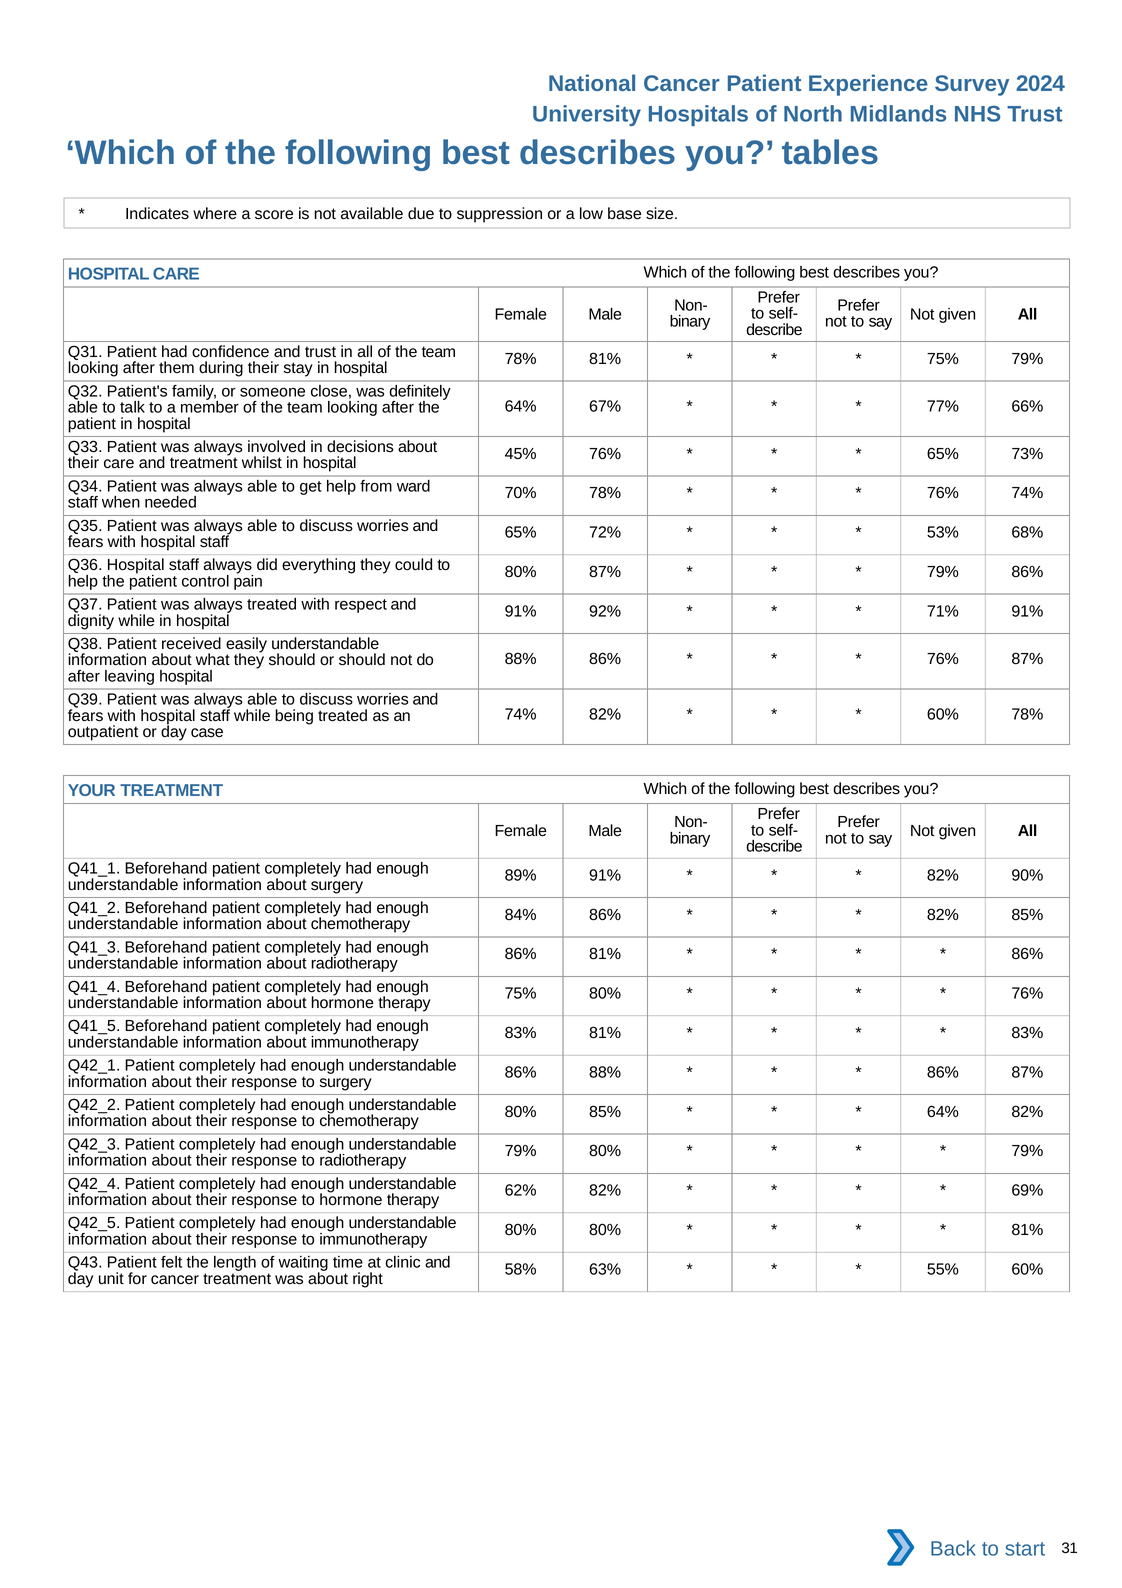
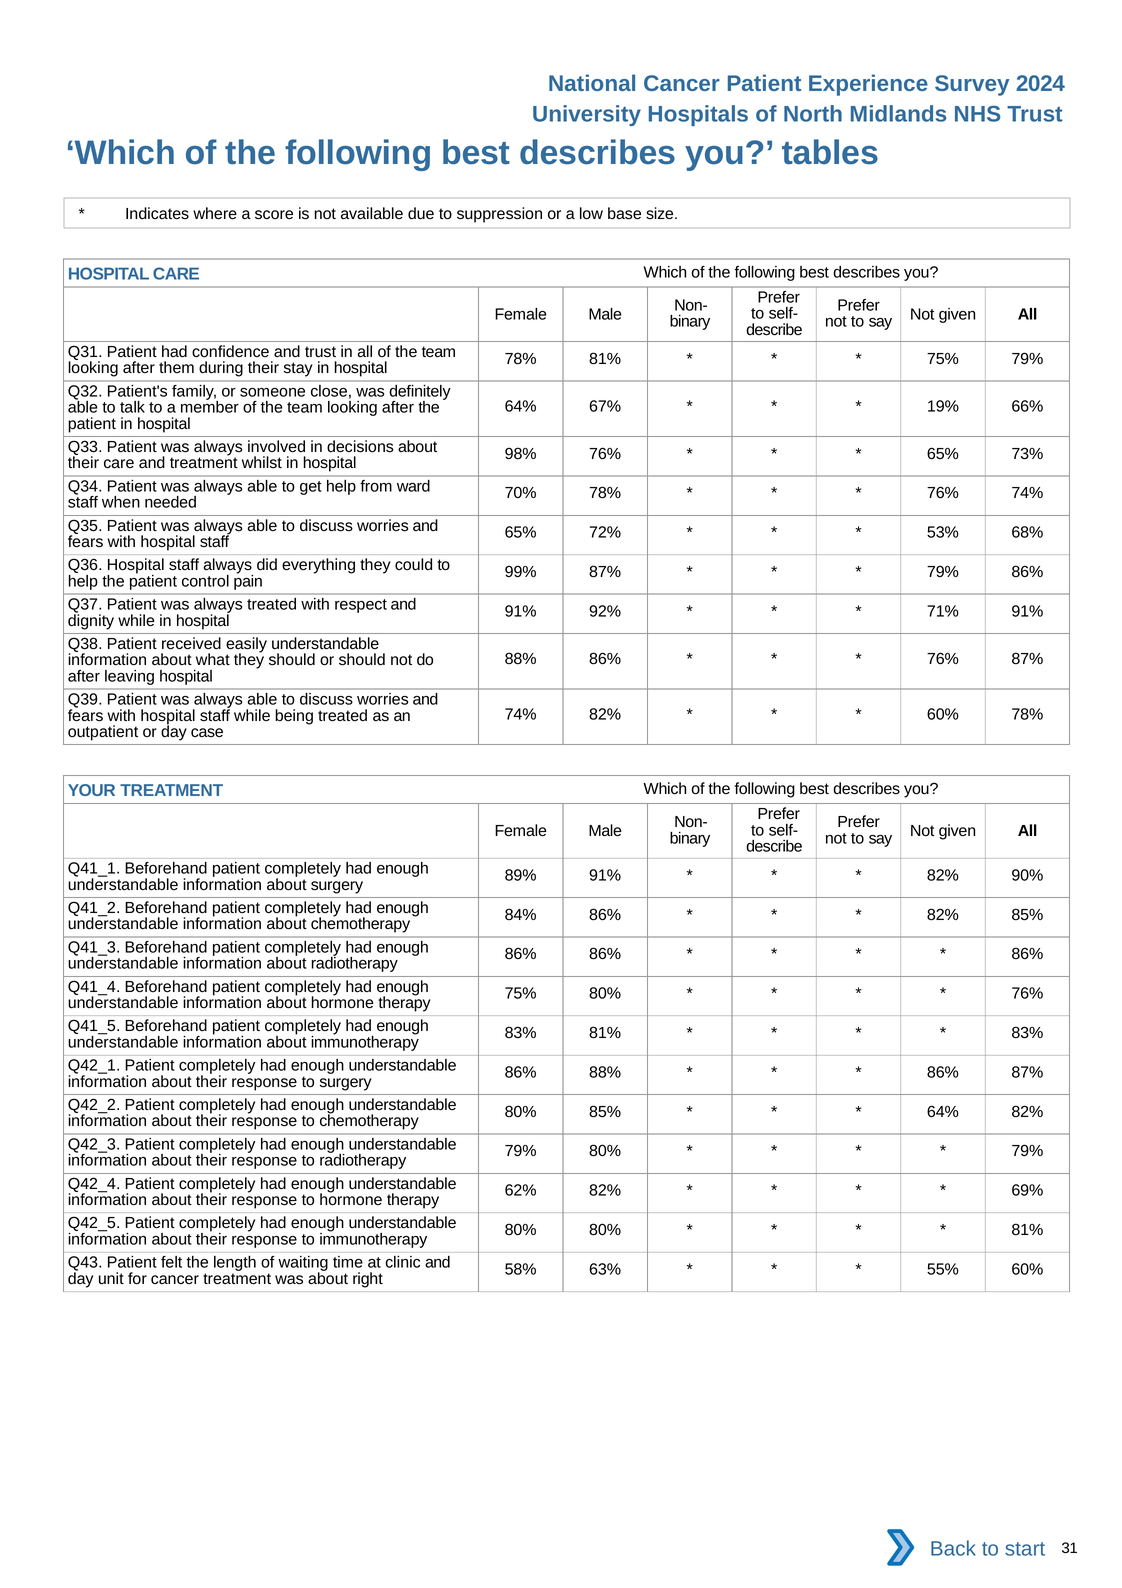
77%: 77% -> 19%
45%: 45% -> 98%
80% at (521, 572): 80% -> 99%
86% 81%: 81% -> 86%
